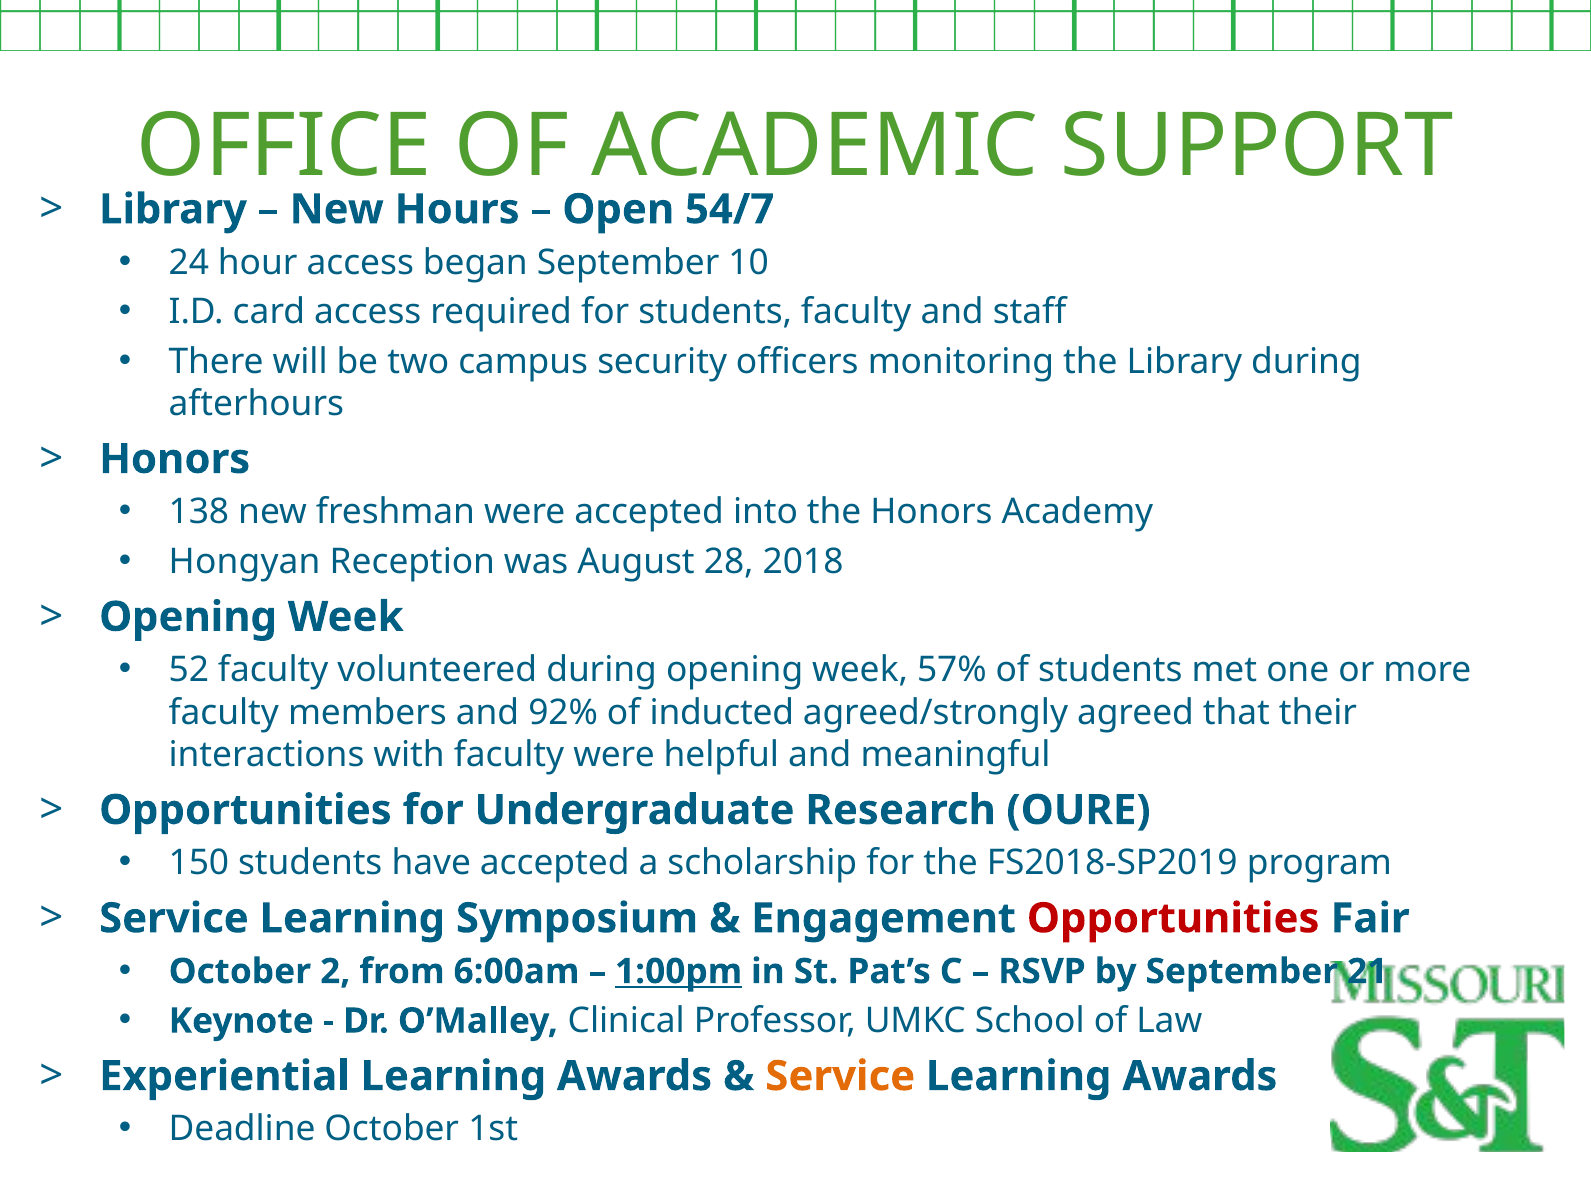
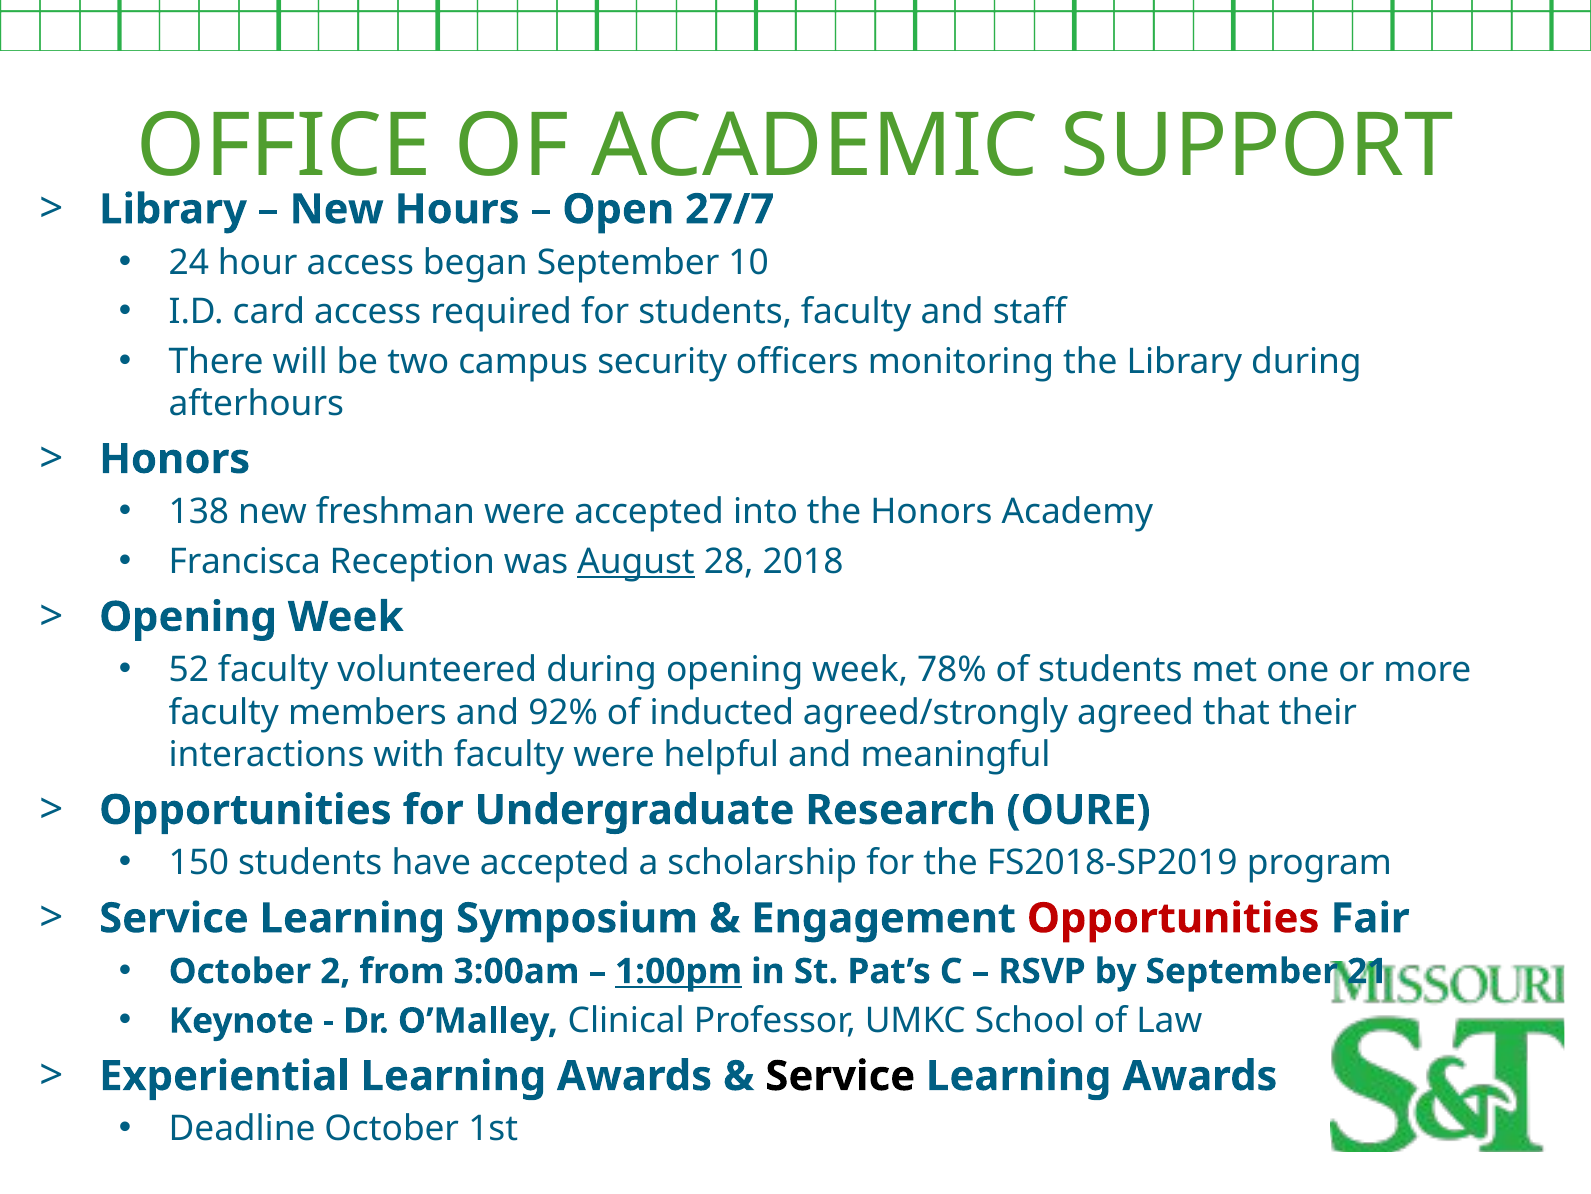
54/7: 54/7 -> 27/7
Hongyan: Hongyan -> Francisca
August underline: none -> present
57%: 57% -> 78%
6:00am: 6:00am -> 3:00am
Service at (840, 1076) colour: orange -> black
